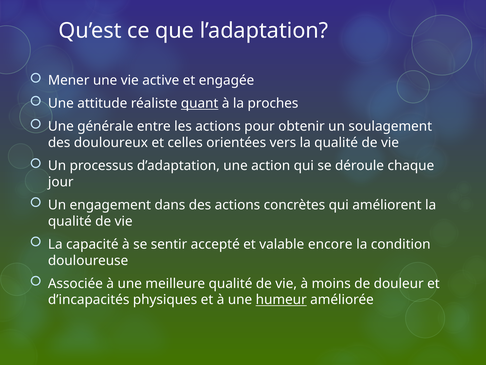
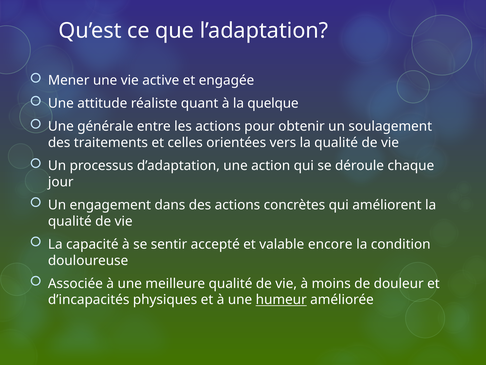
quant underline: present -> none
proches: proches -> quelque
douloureux: douloureux -> traitements
